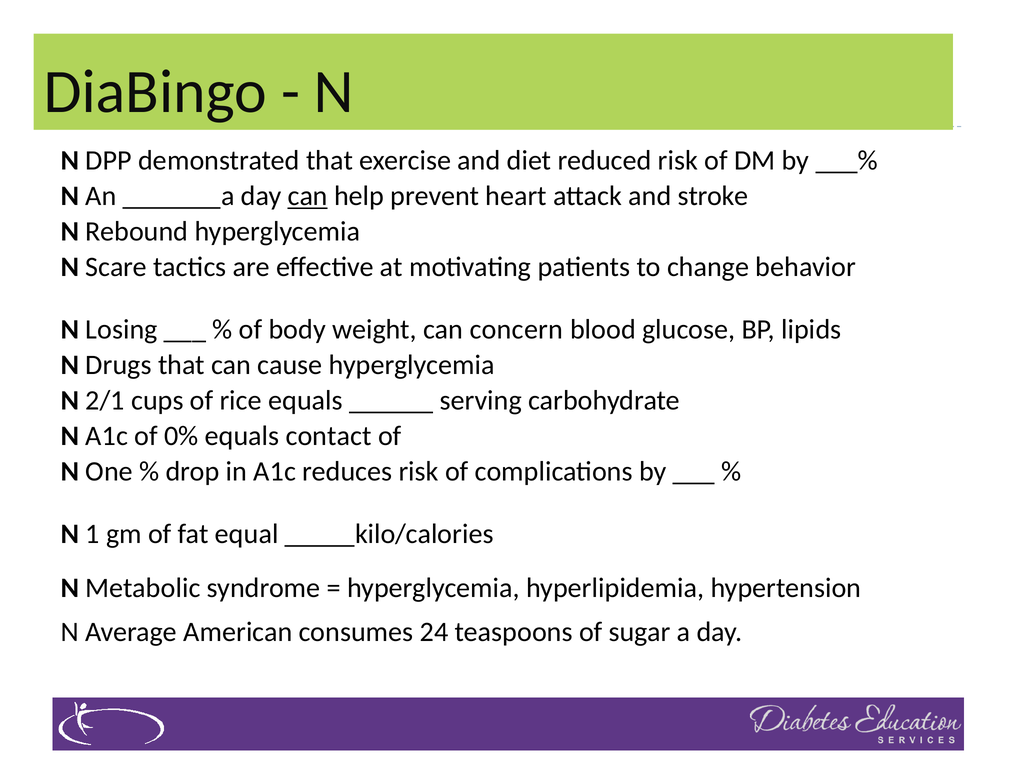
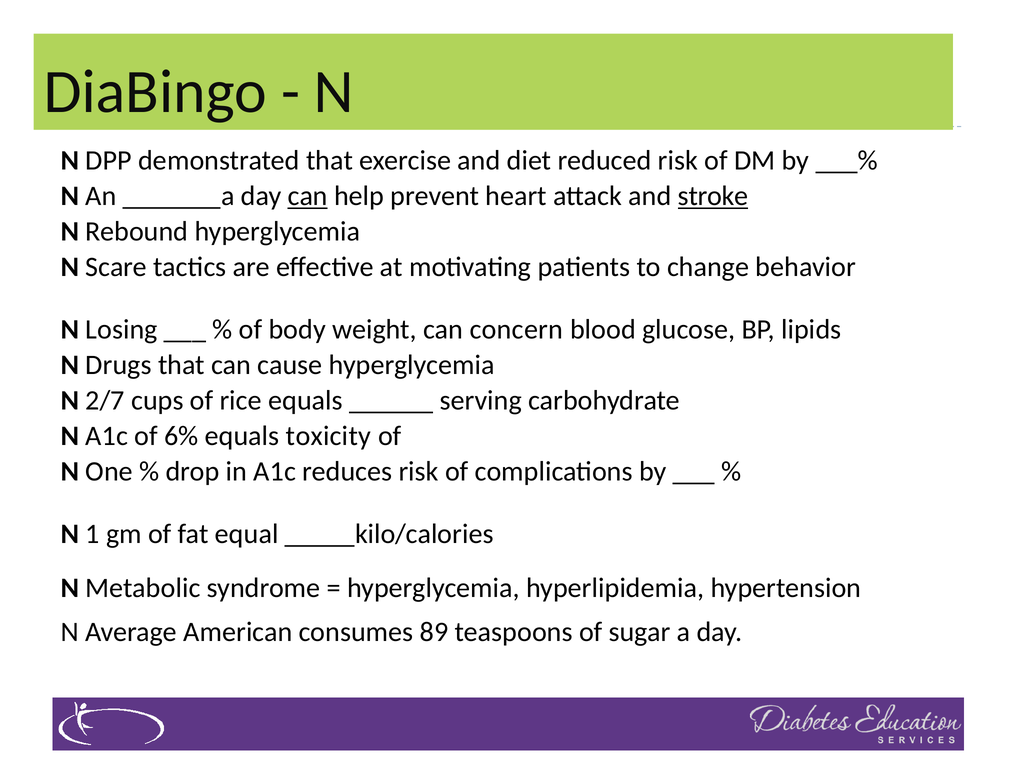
stroke underline: none -> present
2/1: 2/1 -> 2/7
0%: 0% -> 6%
contact: contact -> toxicity
24: 24 -> 89
